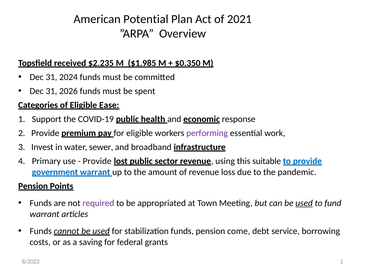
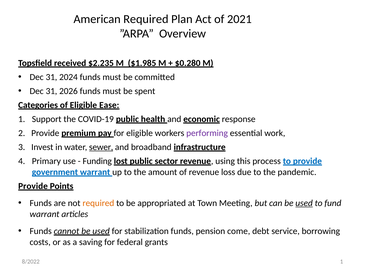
American Potential: Potential -> Required
$0.350: $0.350 -> $0.280
sewer underline: none -> present
Provide at (97, 161): Provide -> Funding
suitable: suitable -> process
Pension at (33, 186): Pension -> Provide
required at (98, 203) colour: purple -> orange
